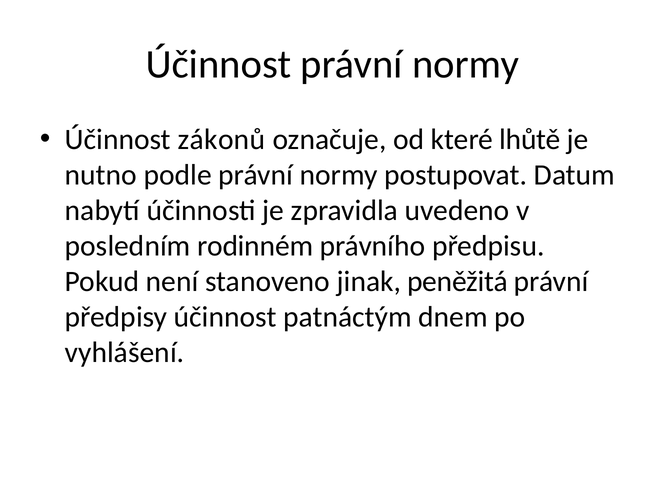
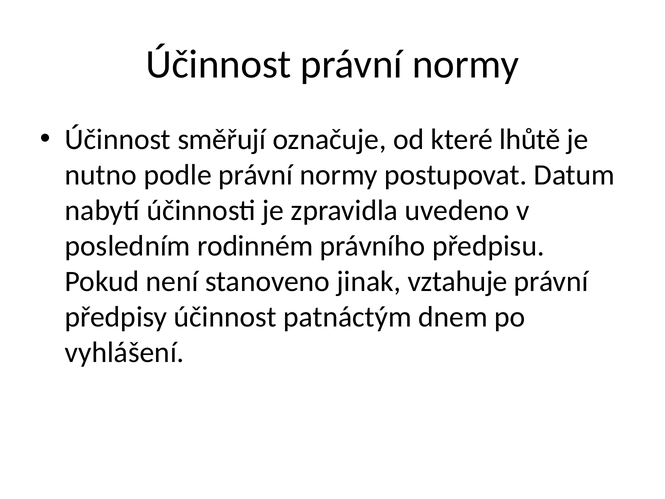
zákonů: zákonů -> směřují
peněžitá: peněžitá -> vztahuje
